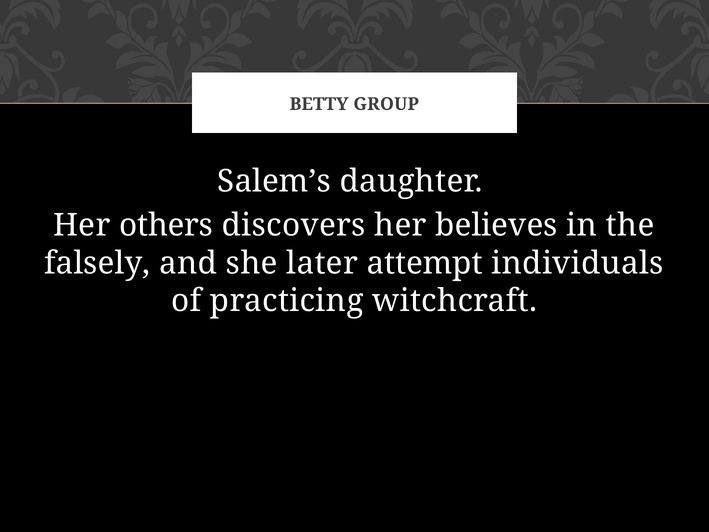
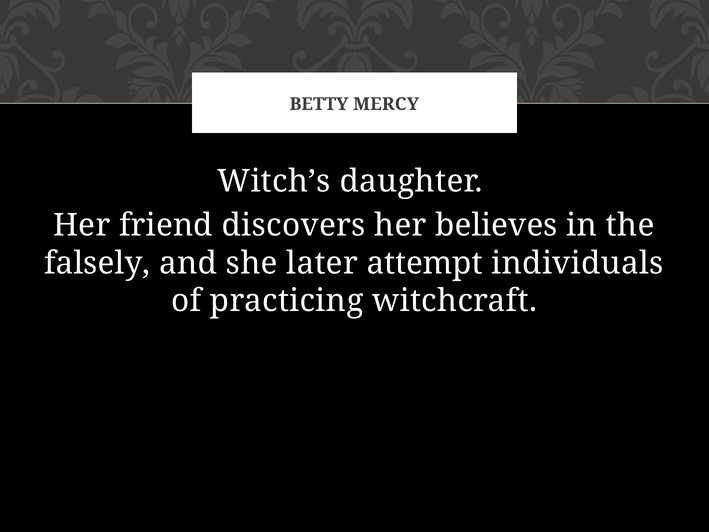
GROUP: GROUP -> MERCY
Salem’s: Salem’s -> Witch’s
others: others -> friend
